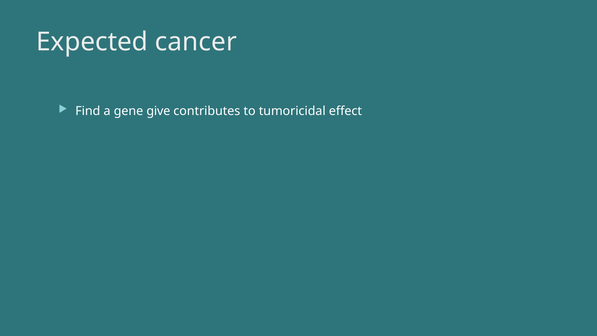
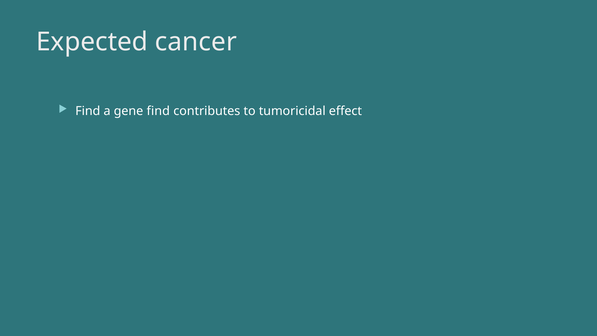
gene give: give -> find
